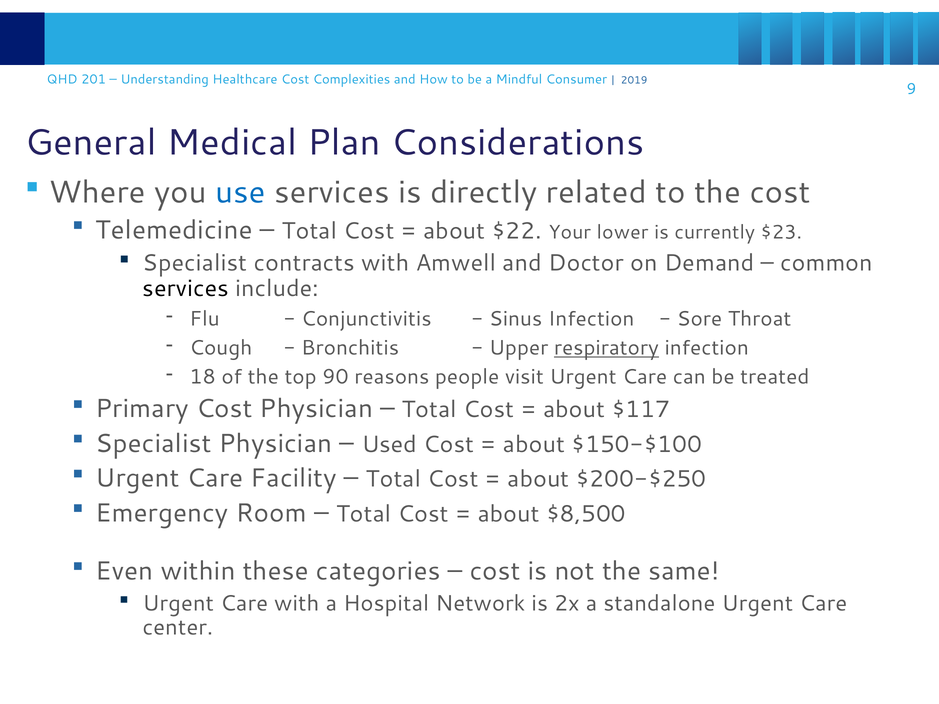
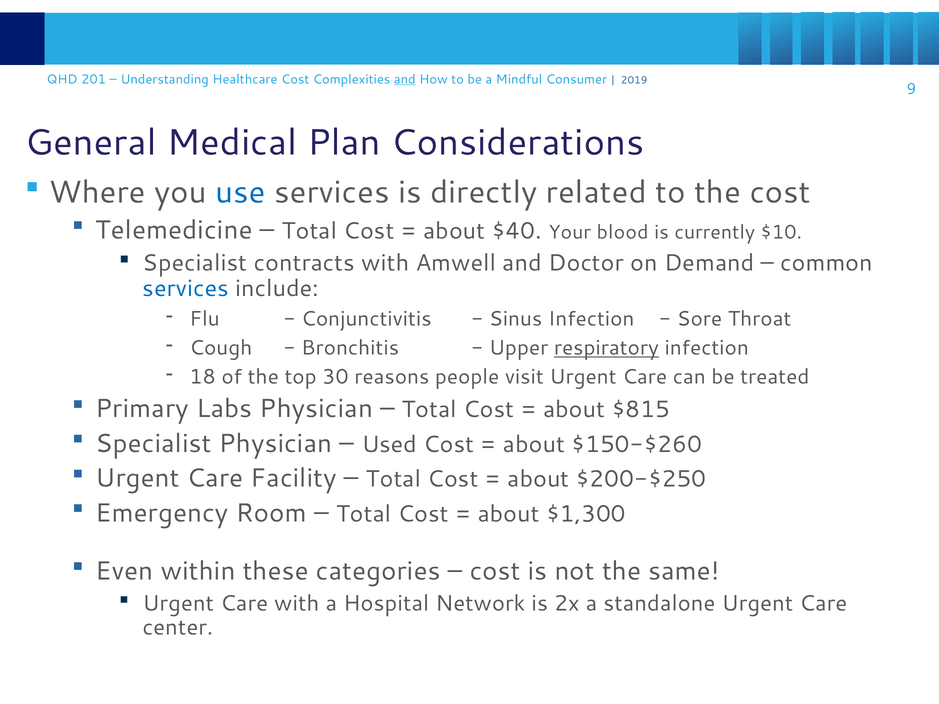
and at (405, 79) underline: none -> present
$22: $22 -> $40
lower: lower -> blood
$23: $23 -> $10
services at (186, 289) colour: black -> blue
90: 90 -> 30
Primary Cost: Cost -> Labs
$117: $117 -> $815
$150-$100: $150-$100 -> $150-$260
$8,500: $8,500 -> $1,300
